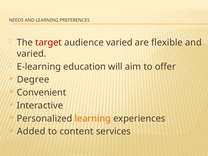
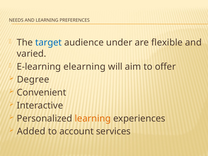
target colour: red -> blue
audience varied: varied -> under
education: education -> elearning
content: content -> account
